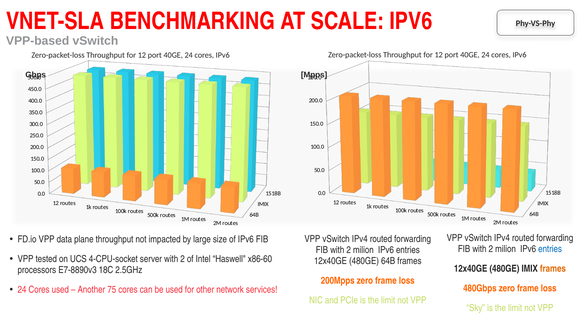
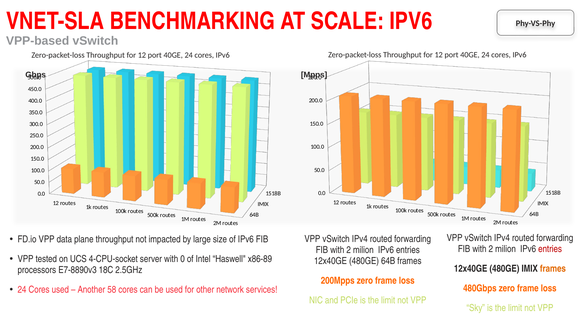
entries at (550, 249) colour: blue -> red
server with 2: 2 -> 0
x86-60: x86-60 -> x86-89
75: 75 -> 58
